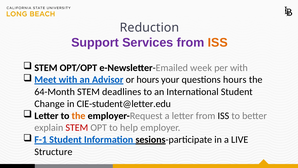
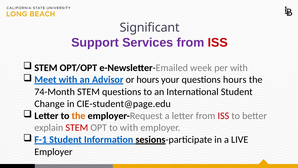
Reduction: Reduction -> Significant
ISS at (218, 42) colour: orange -> red
64-Month: 64-Month -> 74-Month
STEM deadlines: deadlines -> questions
CIE-student@letter.edu: CIE-student@letter.edu -> CIE-student@page.edu
ISS at (223, 115) colour: black -> red
to help: help -> with
Structure at (53, 151): Structure -> Employer
